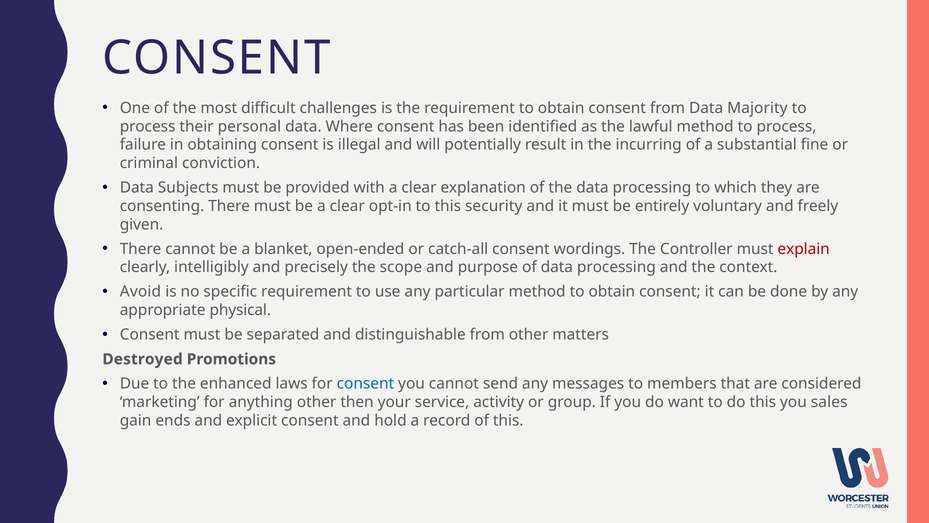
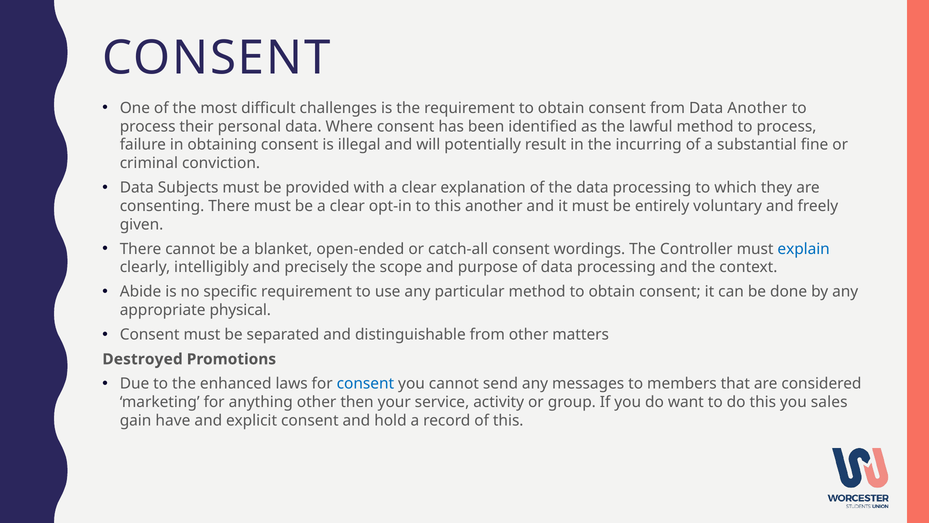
Data Majority: Majority -> Another
this security: security -> another
explain colour: red -> blue
Avoid: Avoid -> Abide
ends: ends -> have
